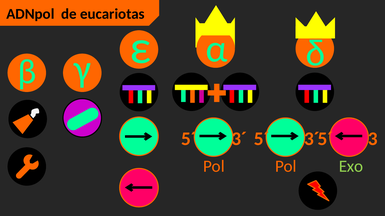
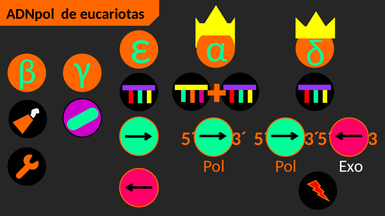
Exo colour: light green -> white
